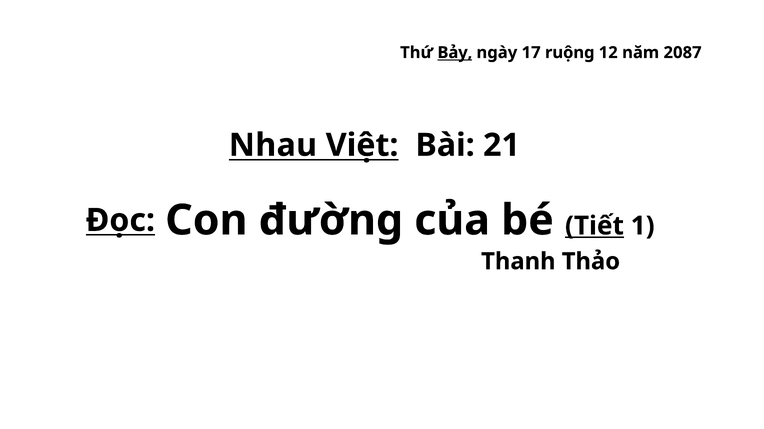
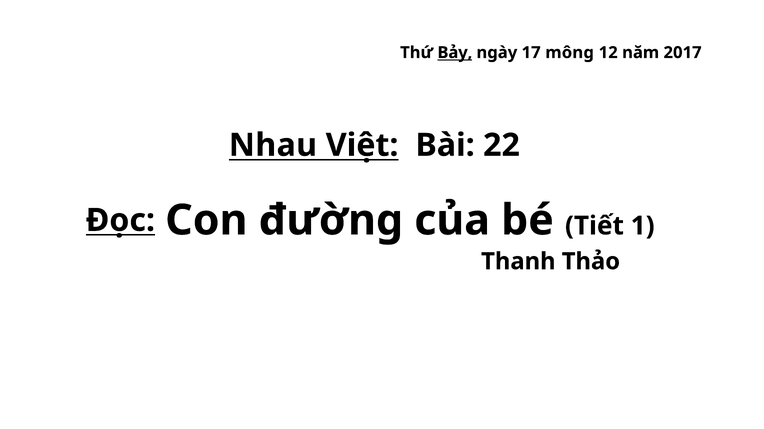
ruộng: ruộng -> mông
2087: 2087 -> 2017
21: 21 -> 22
Tiết underline: present -> none
